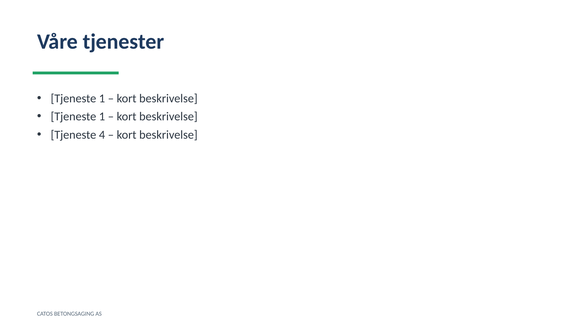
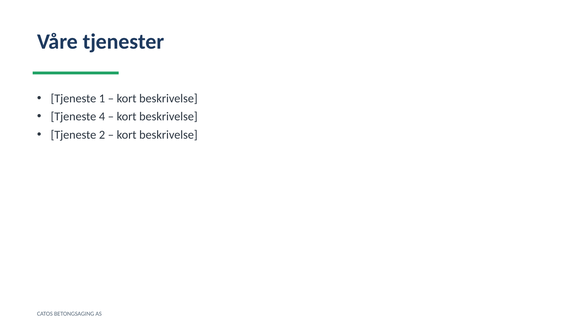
1 at (102, 117): 1 -> 4
4: 4 -> 2
